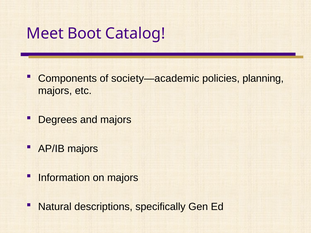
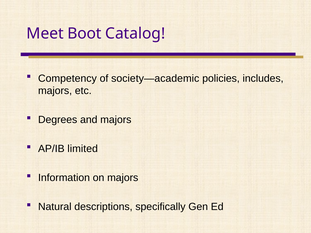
Components: Components -> Competency
planning: planning -> includes
AP/IB majors: majors -> limited
